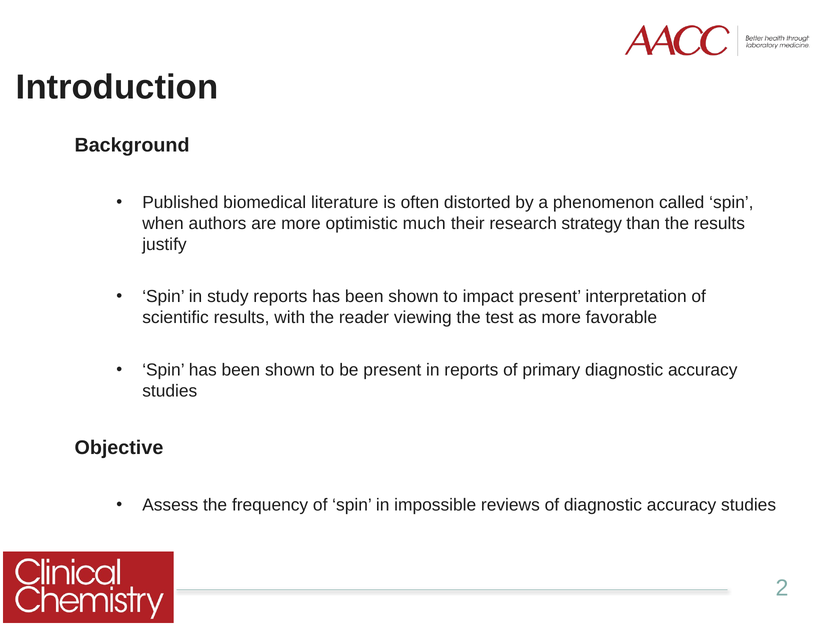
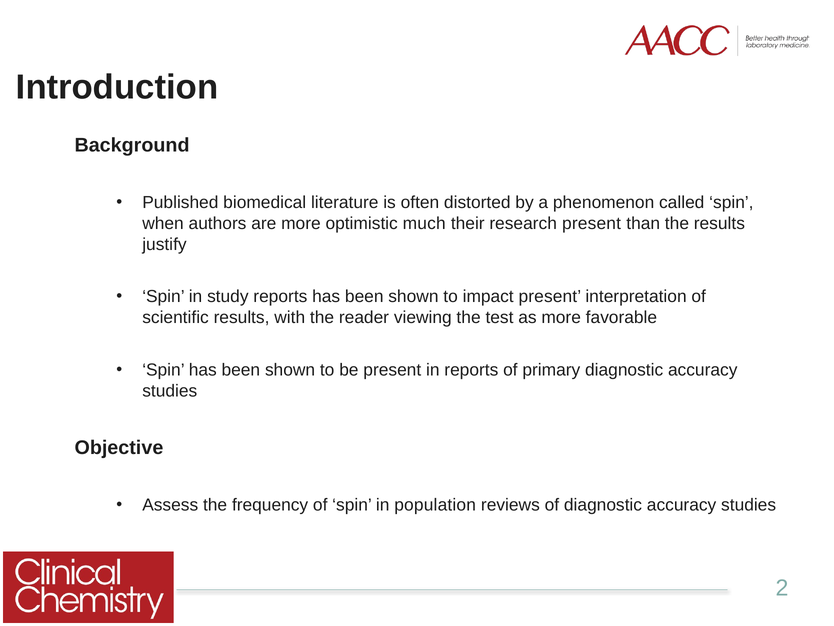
research strategy: strategy -> present
impossible: impossible -> population
